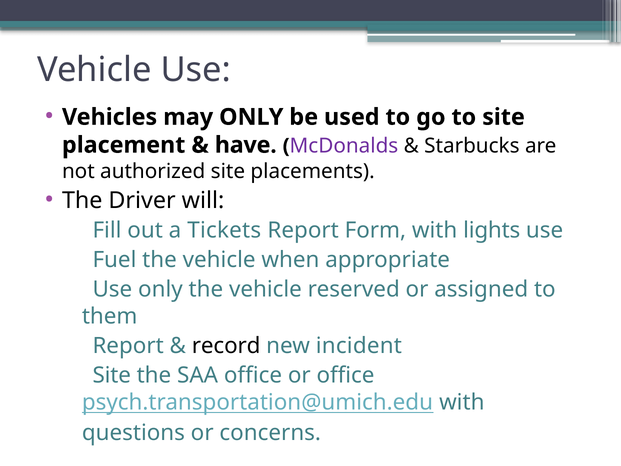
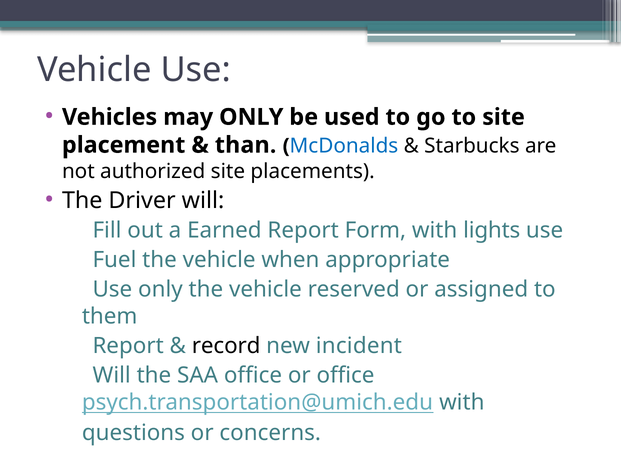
have: have -> than
McDonalds colour: purple -> blue
Tickets: Tickets -> Earned
Site at (112, 375): Site -> Will
